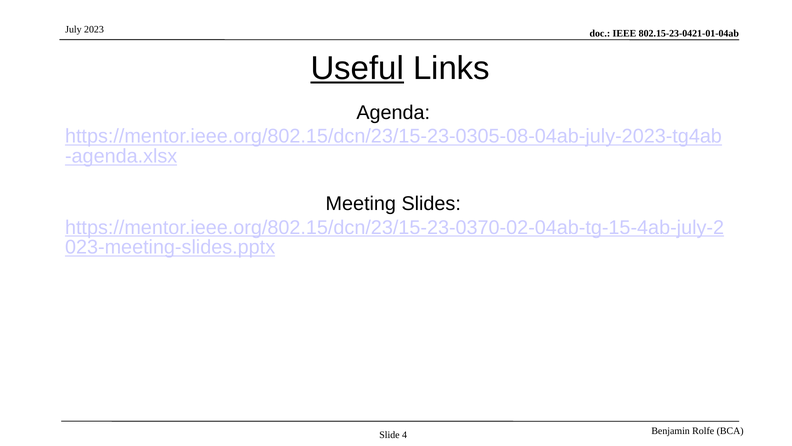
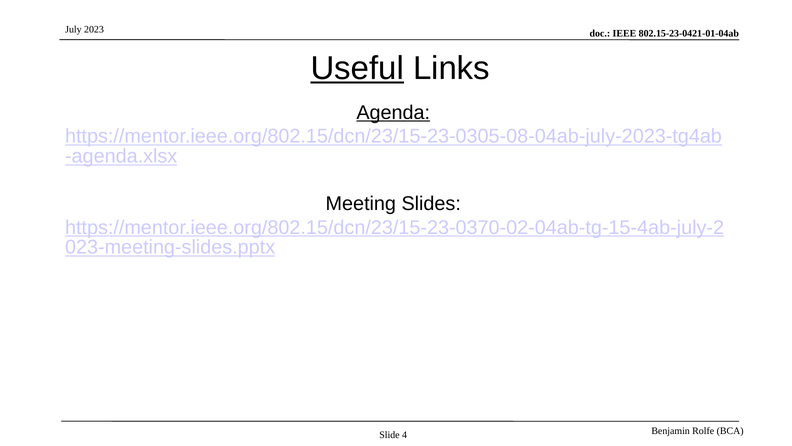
Agenda underline: none -> present
